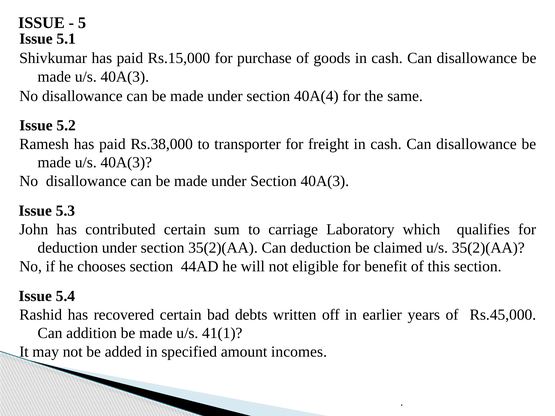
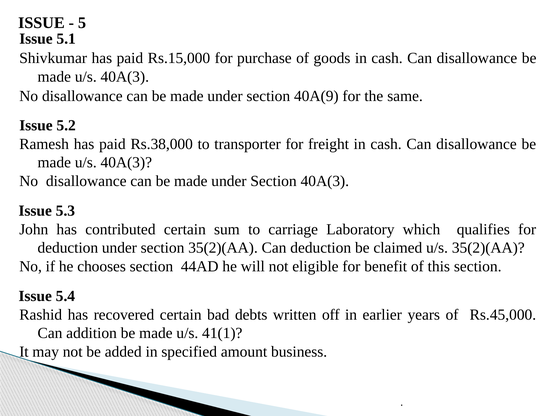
40A(4: 40A(4 -> 40A(9
incomes: incomes -> business
